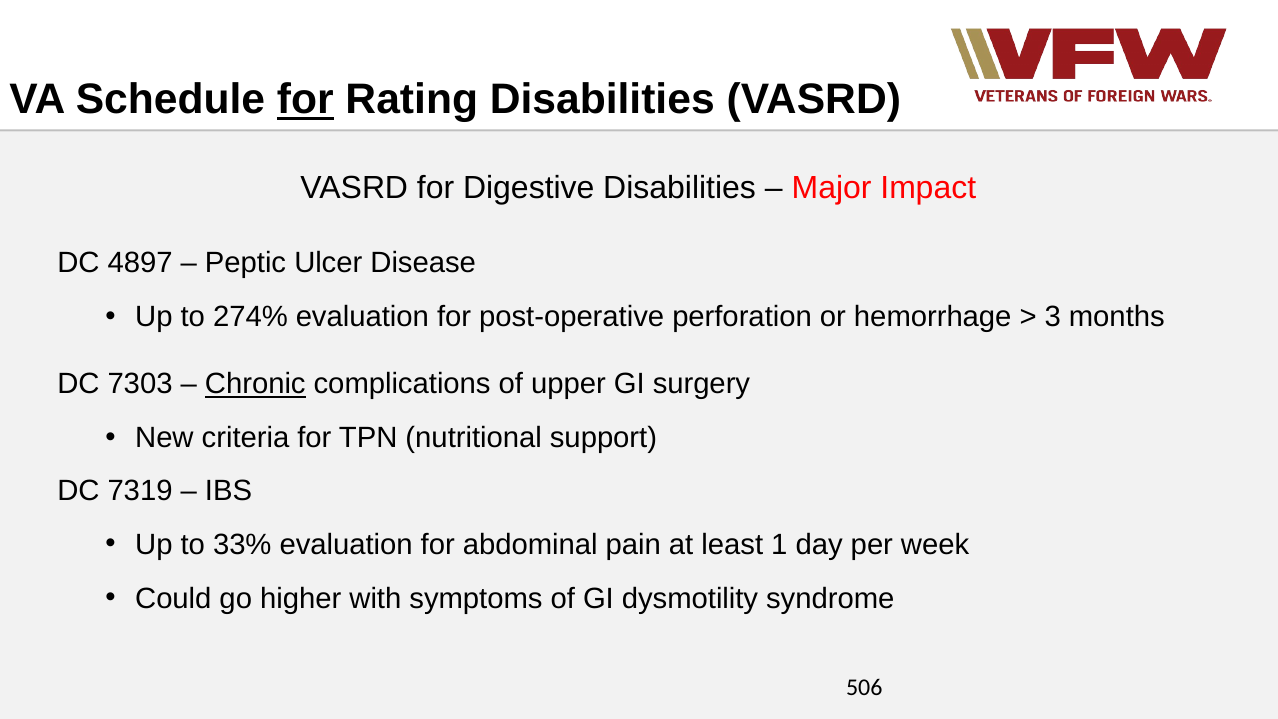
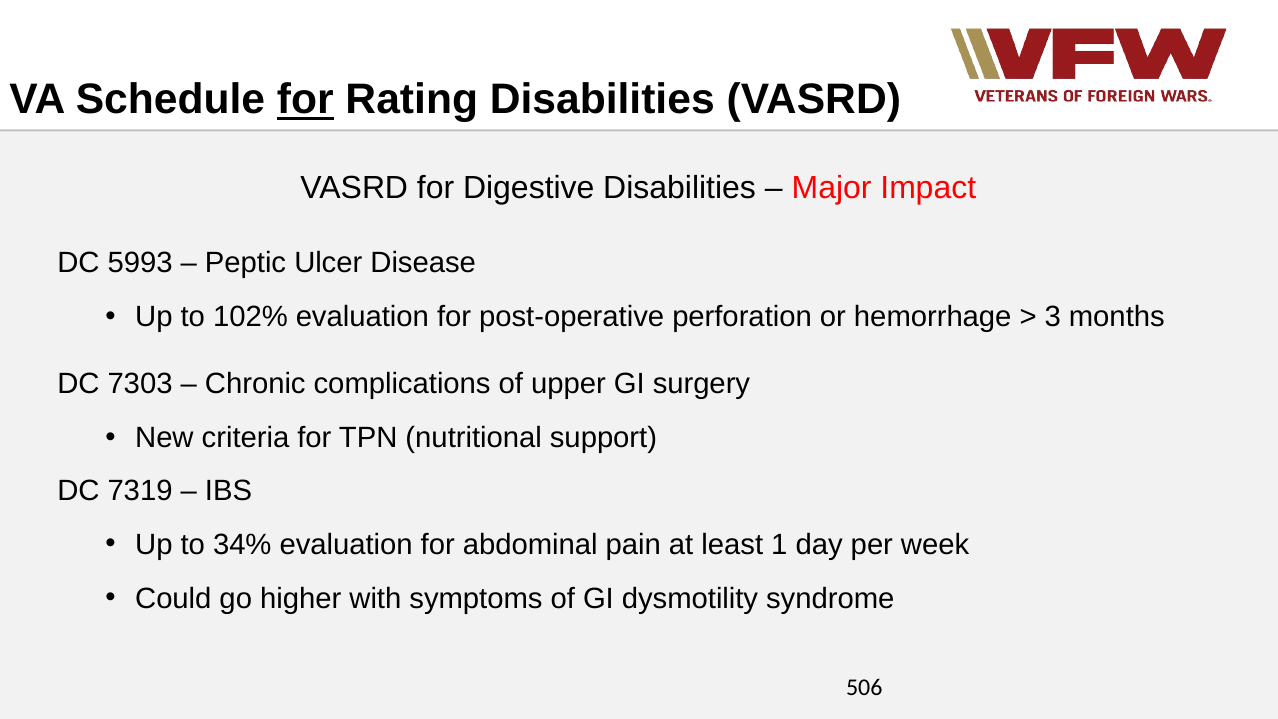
4897: 4897 -> 5993
274%: 274% -> 102%
Chronic underline: present -> none
33%: 33% -> 34%
